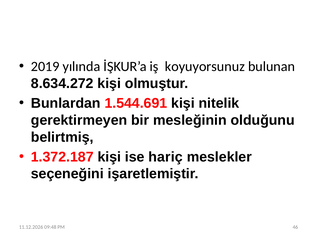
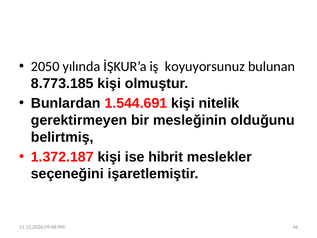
2019: 2019 -> 2050
8.634.272: 8.634.272 -> 8.773.185
hariç: hariç -> hibrit
